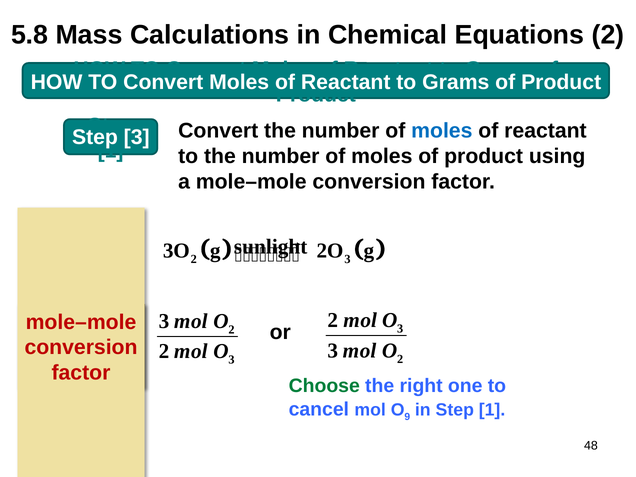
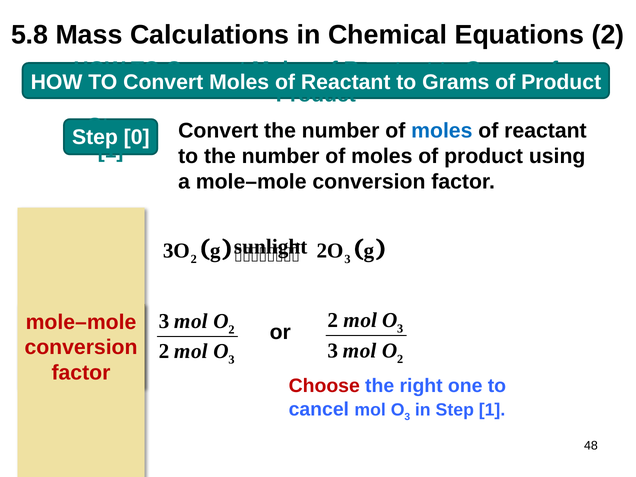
Step 3: 3 -> 0
Choose colour: green -> red
9 at (407, 417): 9 -> 3
